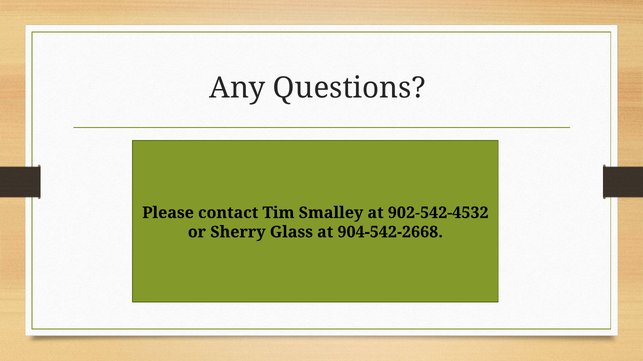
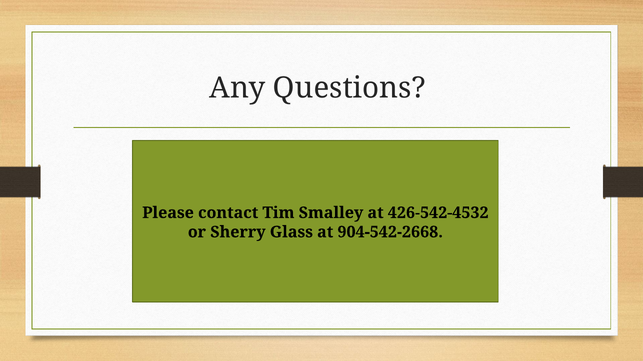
902-542-4532: 902-542-4532 -> 426-542-4532
